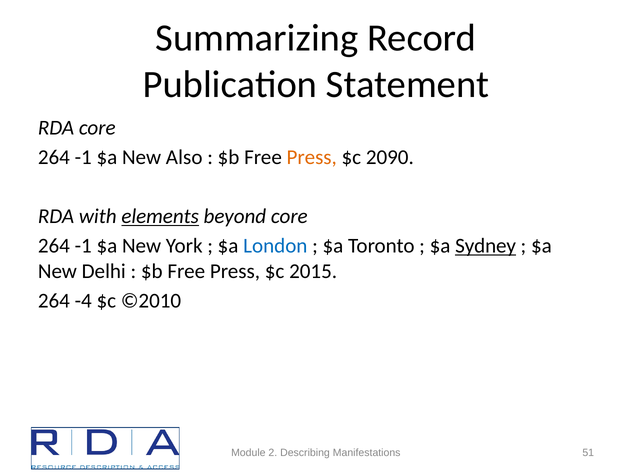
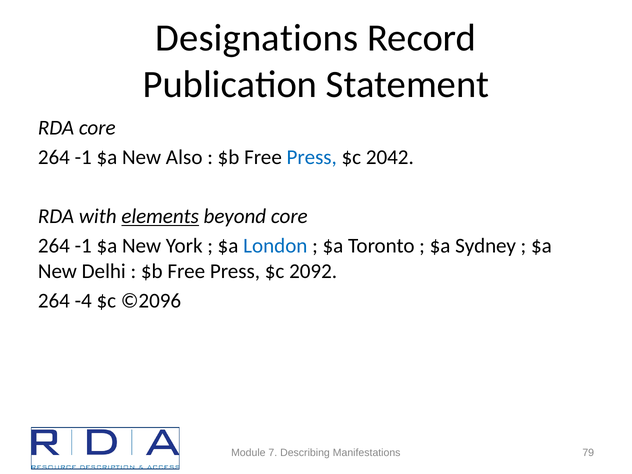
Summarizing: Summarizing -> Designations
Press at (312, 157) colour: orange -> blue
2090: 2090 -> 2042
Sydney underline: present -> none
2015: 2015 -> 2092
©2010: ©2010 -> ©2096
2: 2 -> 7
51: 51 -> 79
